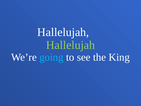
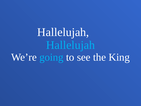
Hallelujah at (70, 45) colour: light green -> light blue
